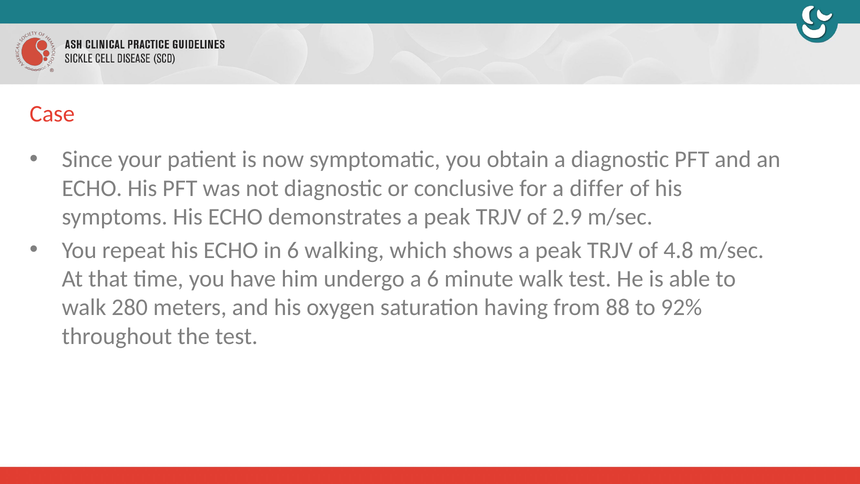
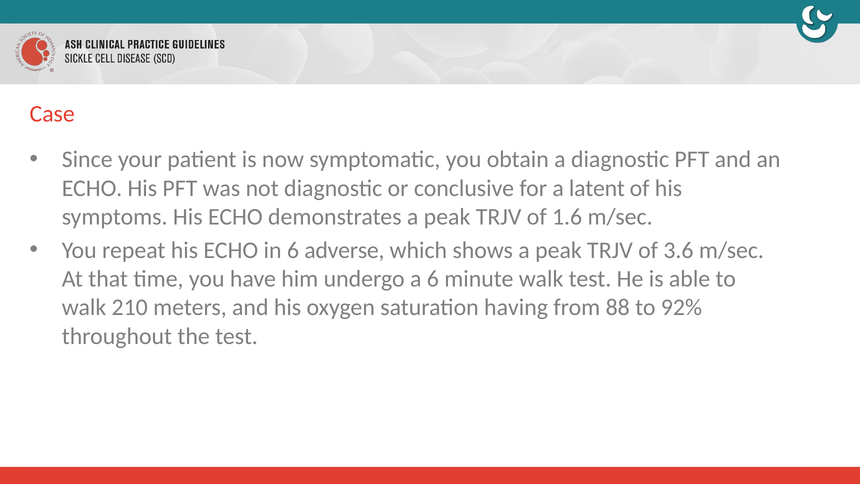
differ: differ -> latent
2.9: 2.9 -> 1.6
walking: walking -> adverse
4.8: 4.8 -> 3.6
280: 280 -> 210
